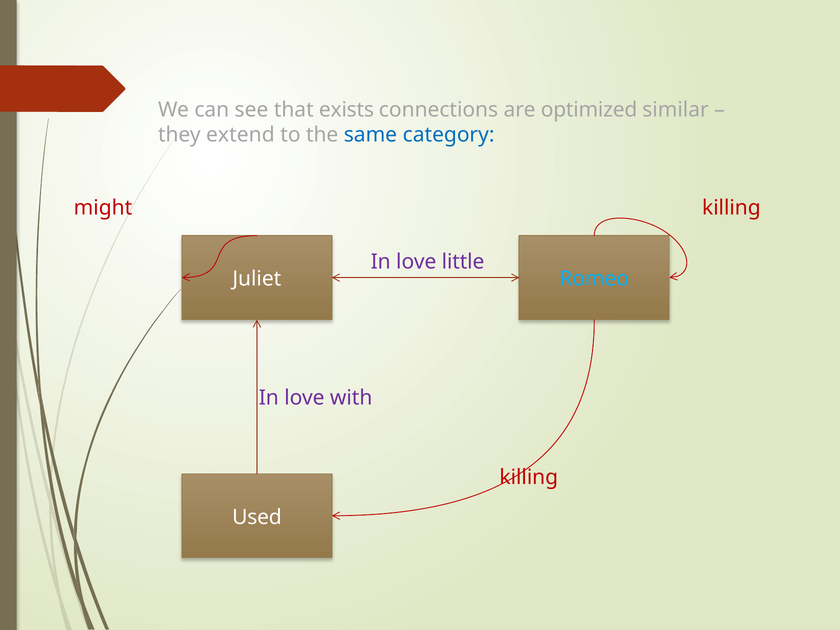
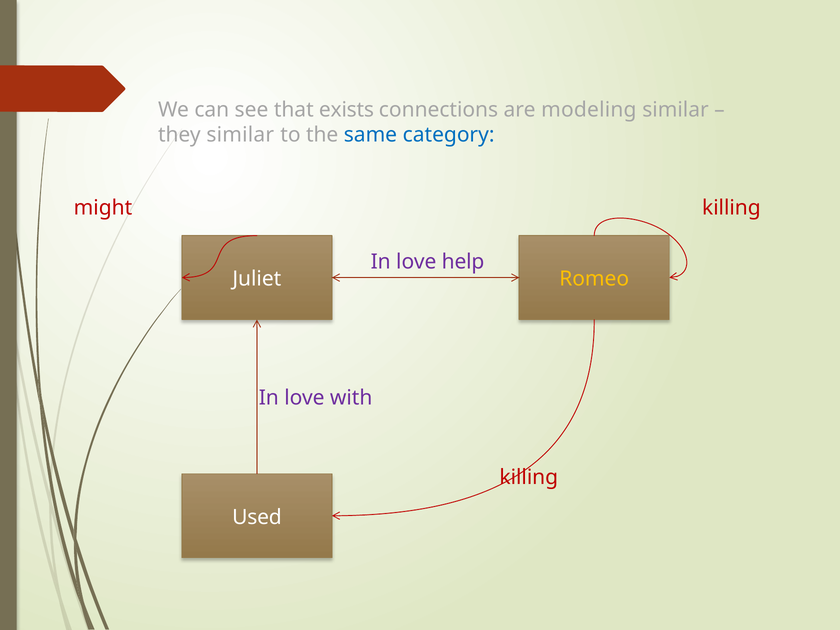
optimized: optimized -> modeling
they extend: extend -> similar
little: little -> help
Romeo colour: light blue -> yellow
